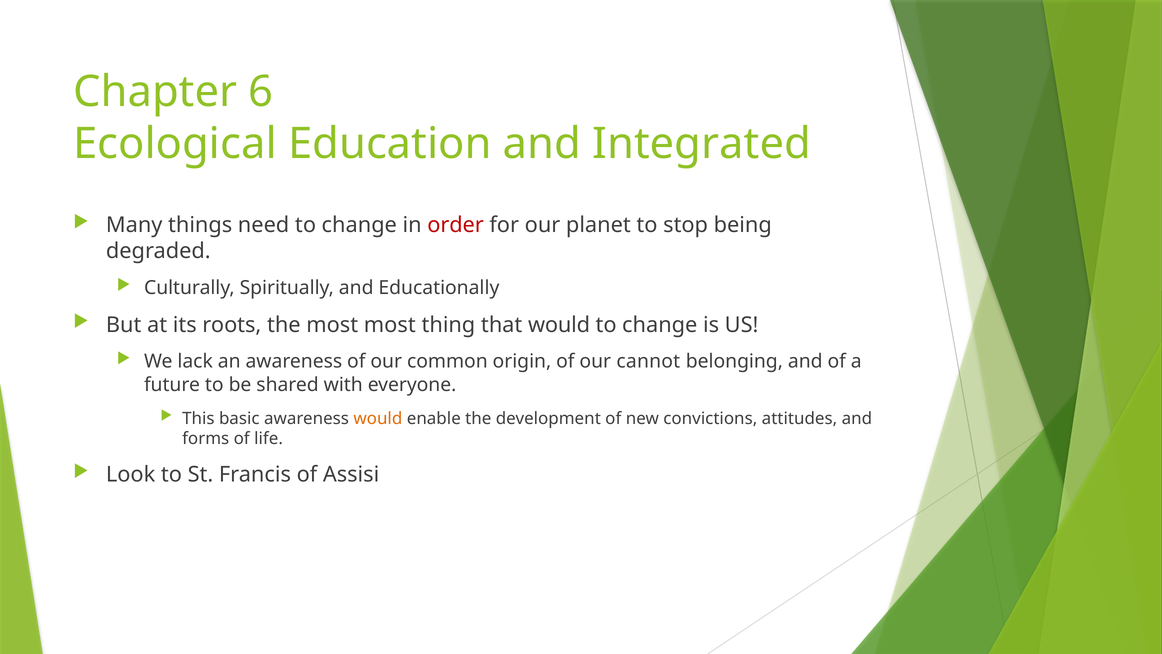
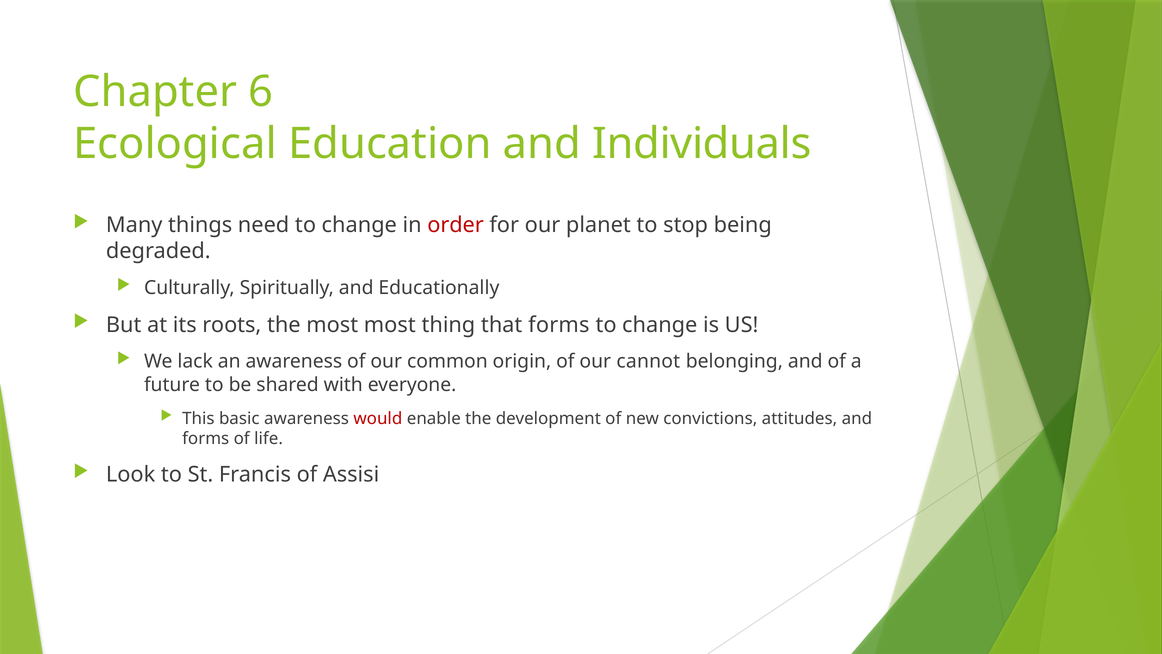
Integrated: Integrated -> Individuals
that would: would -> forms
would at (378, 418) colour: orange -> red
